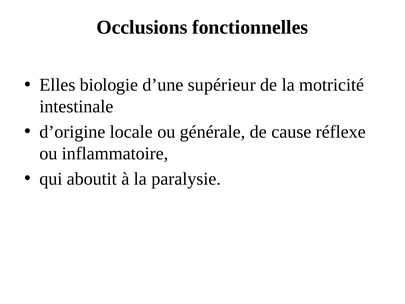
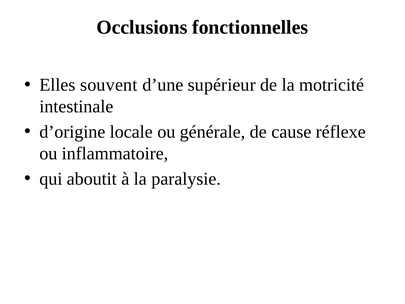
biologie: biologie -> souvent
